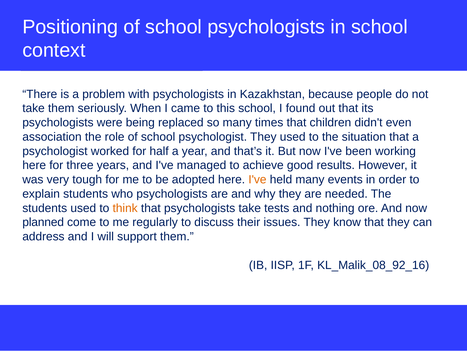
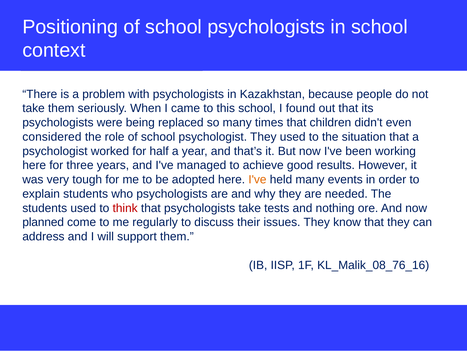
association: association -> considered
think colour: orange -> red
KL_Malik_08_92_16: KL_Malik_08_92_16 -> KL_Malik_08_76_16
